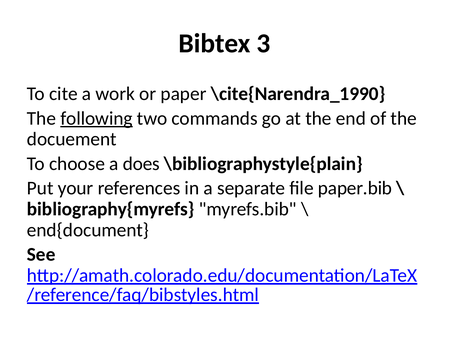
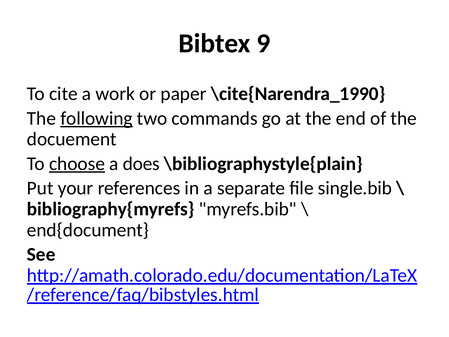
3: 3 -> 9
choose underline: none -> present
paper.bib: paper.bib -> single.bib
